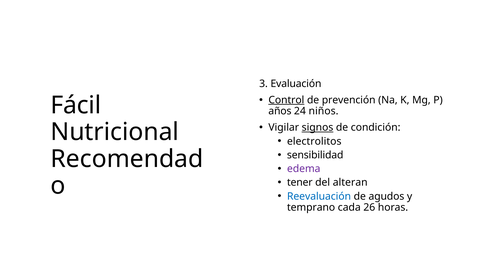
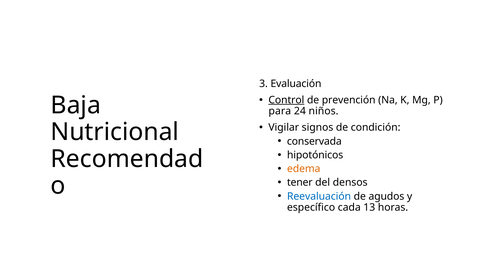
Fácil: Fácil -> Baja
años: años -> para
signos underline: present -> none
electrolitos: electrolitos -> conservada
sensibilidad: sensibilidad -> hipotónicos
edema colour: purple -> orange
alteran: alteran -> densos
temprano: temprano -> específico
26: 26 -> 13
